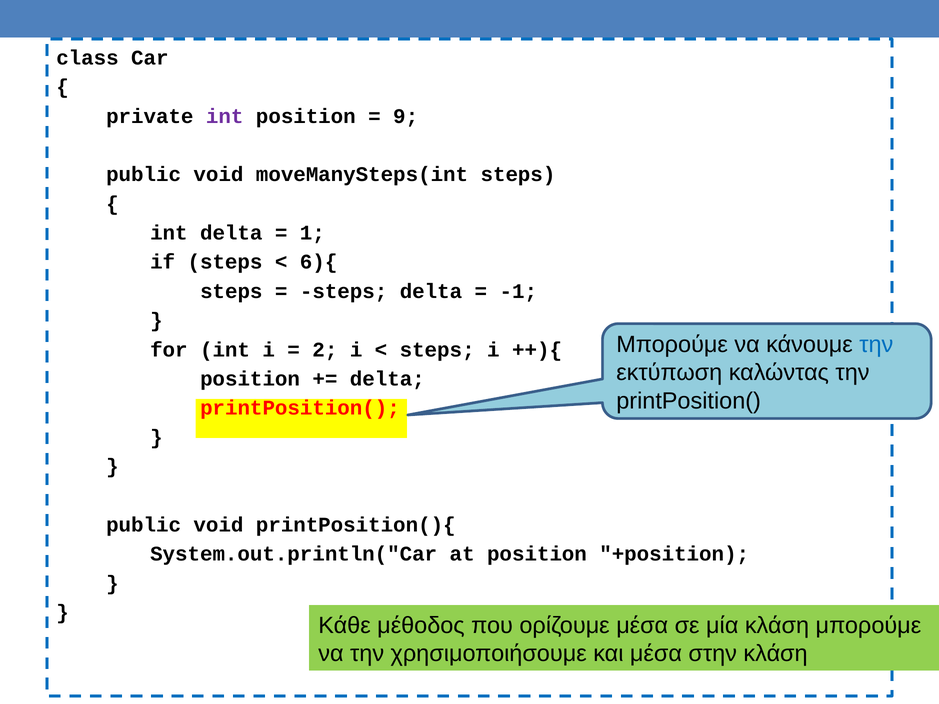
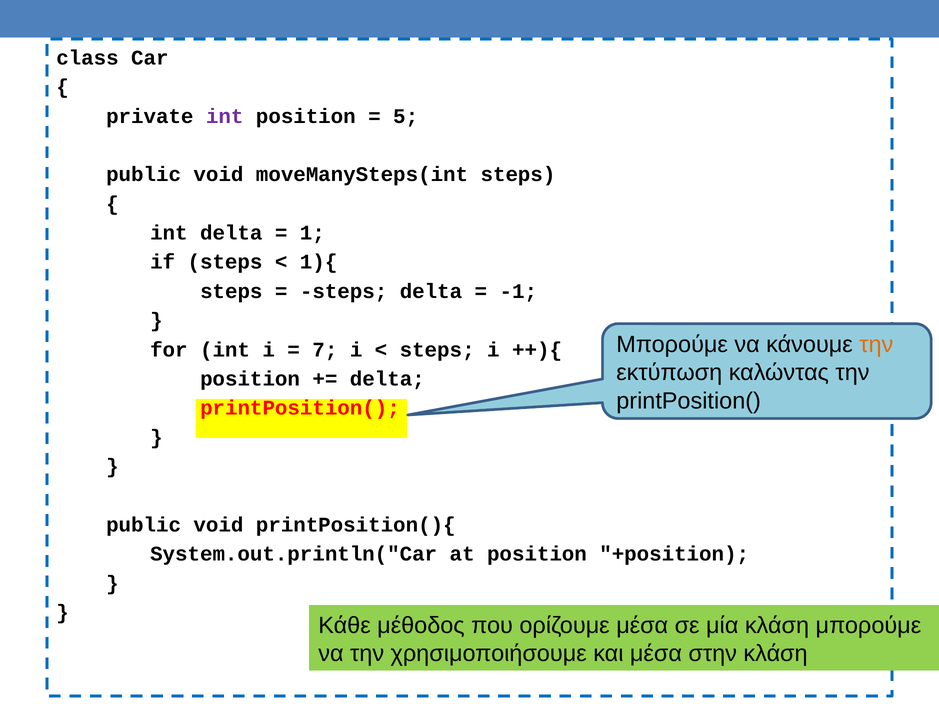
9: 9 -> 5
6){: 6){ -> 1){
την at (876, 345) colour: blue -> orange
2: 2 -> 7
